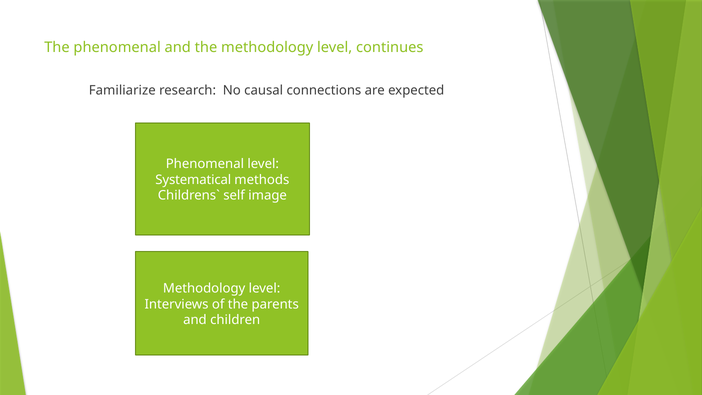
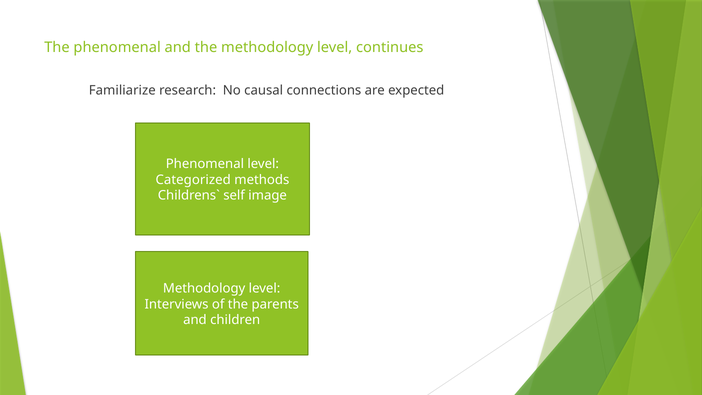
Systematical: Systematical -> Categorized
